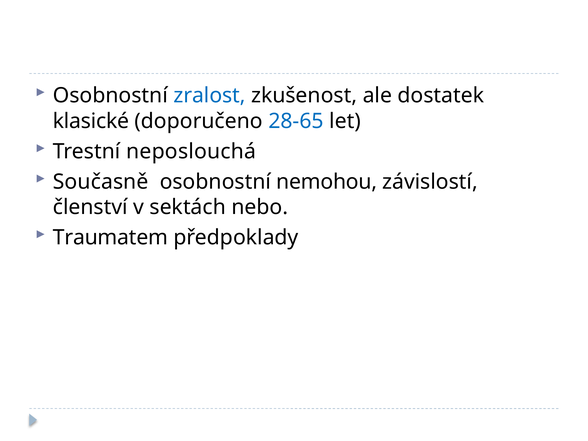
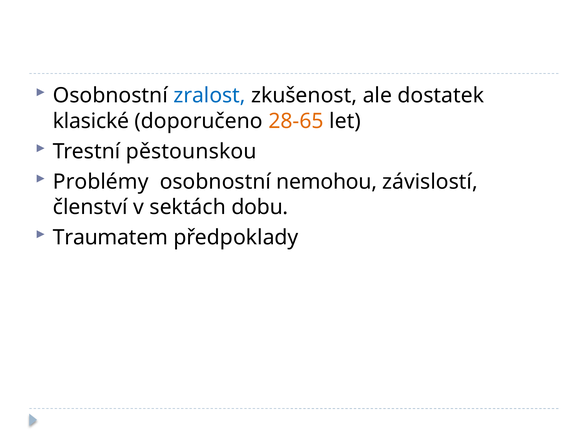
28-65 colour: blue -> orange
neposlouchá: neposlouchá -> pěstounskou
Současně: Současně -> Problémy
nebo: nebo -> dobu
